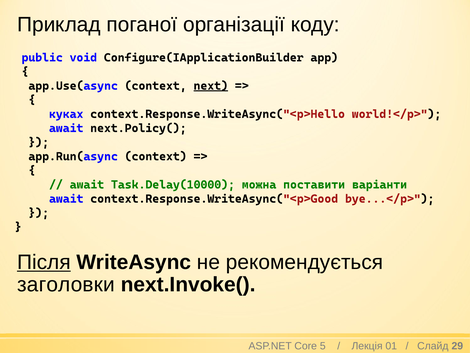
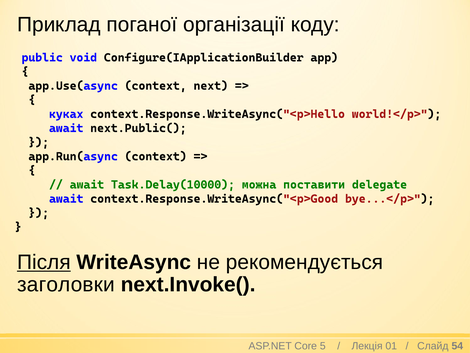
next underline: present -> none
next.Policy(: next.Policy( -> next.Public(
варіанти: варіанти -> delegate
29: 29 -> 54
